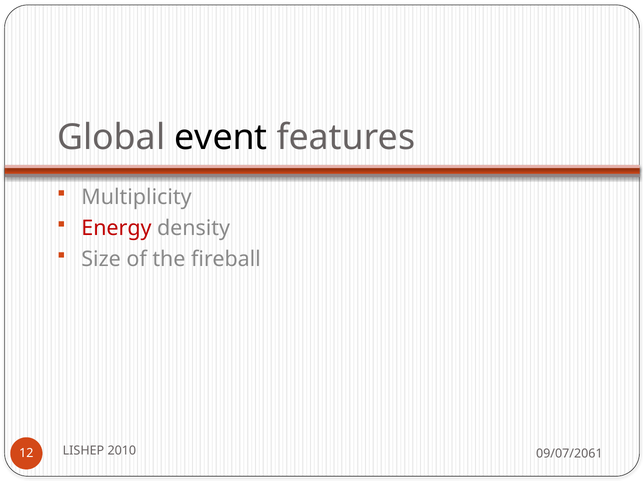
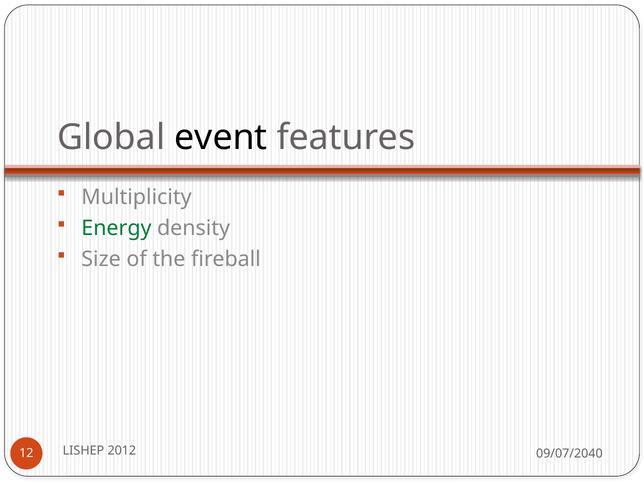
Energy colour: red -> green
2010: 2010 -> 2012
09/07/2061: 09/07/2061 -> 09/07/2040
